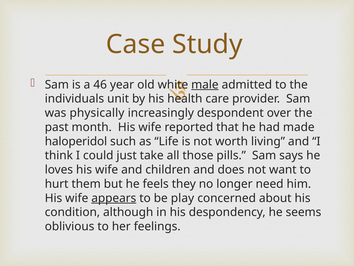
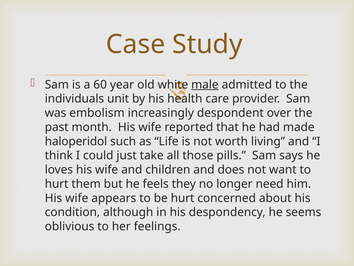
46: 46 -> 60
physically: physically -> embolism
appears underline: present -> none
be play: play -> hurt
